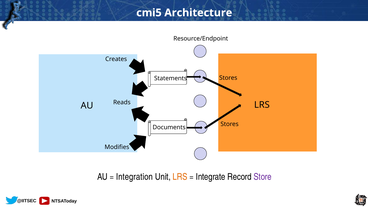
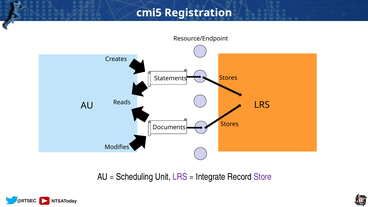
Architecture: Architecture -> Registration
Integration: Integration -> Scheduling
LRS at (180, 177) colour: orange -> purple
